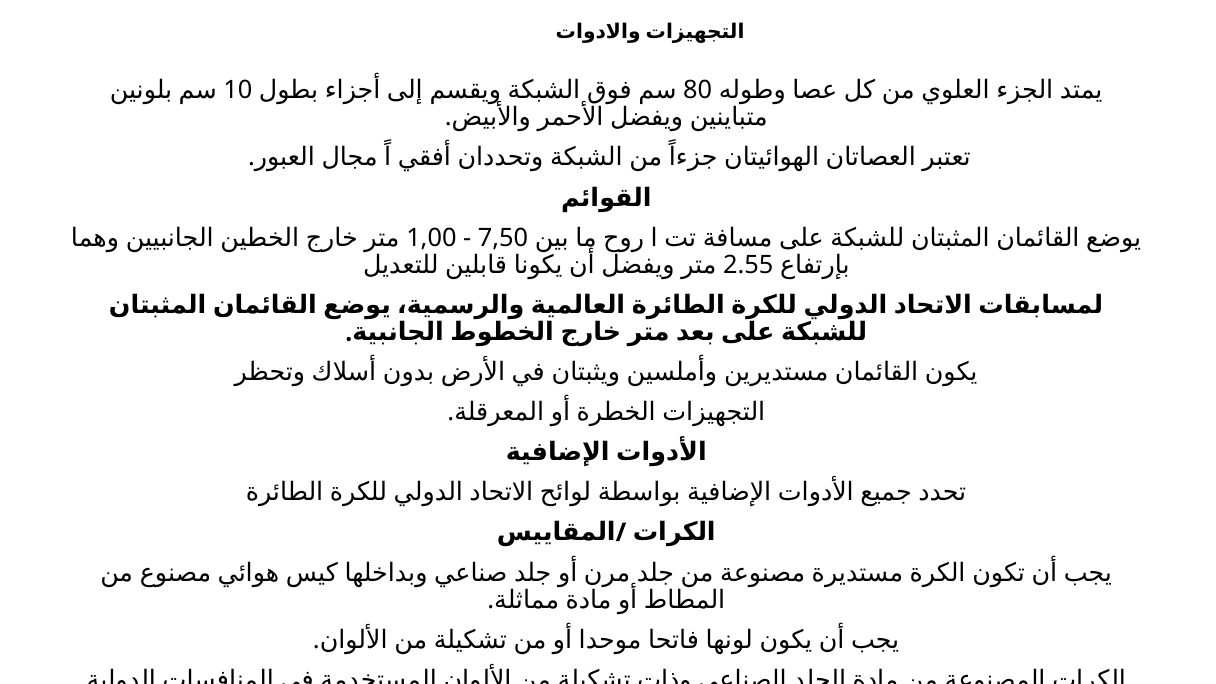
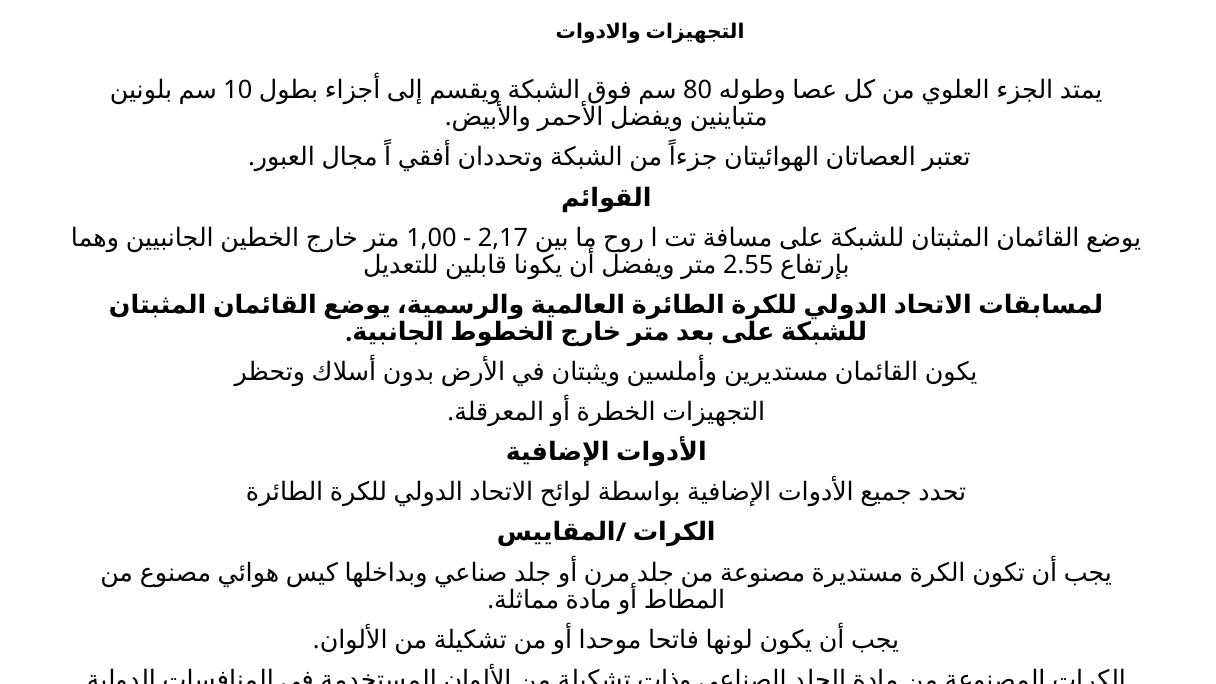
7,50: 7,50 -> 2,17
